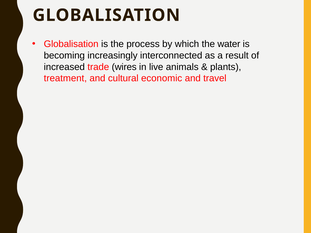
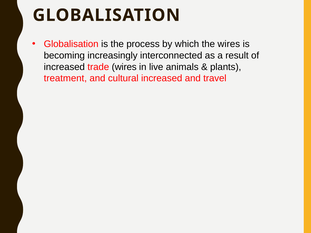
the water: water -> wires
cultural economic: economic -> increased
